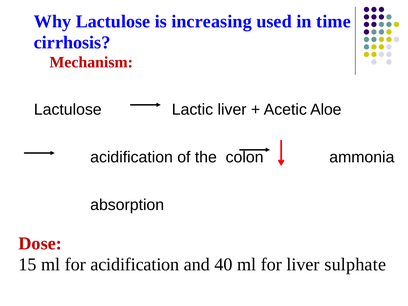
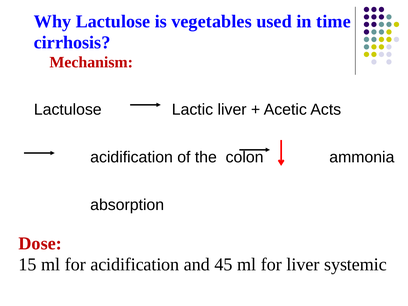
increasing: increasing -> vegetables
Aloe: Aloe -> Acts
40: 40 -> 45
sulphate: sulphate -> systemic
